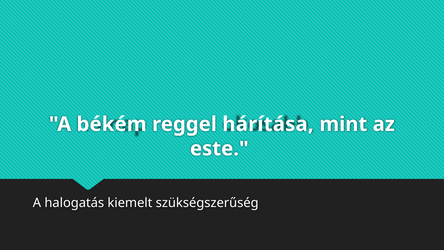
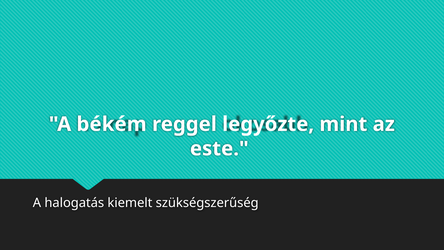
hárítása: hárítása -> legyőzte
